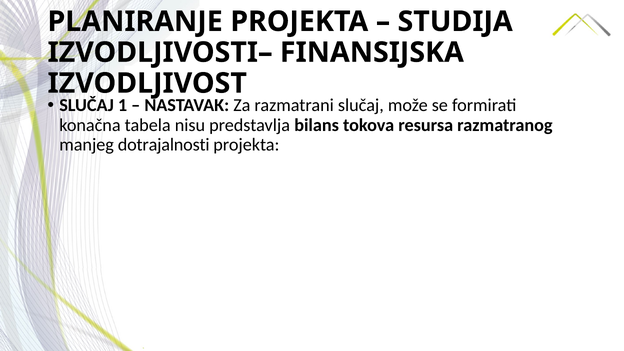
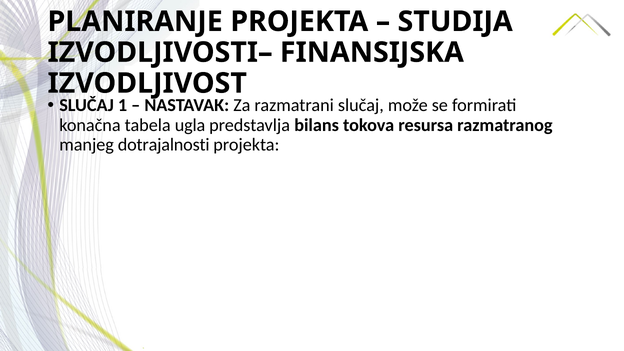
nisu: nisu -> ugla
